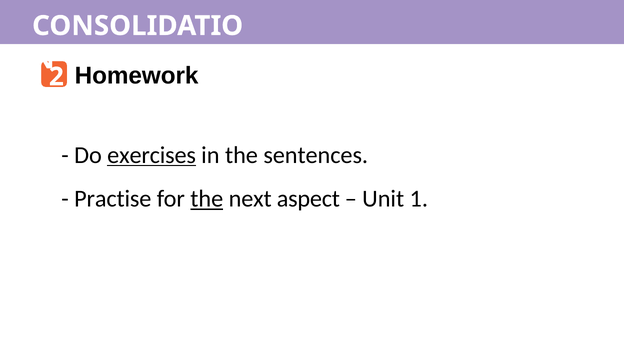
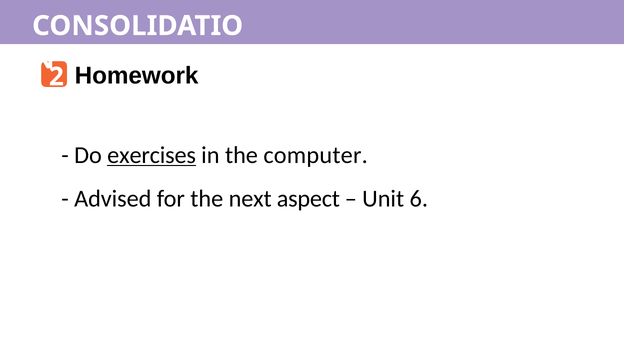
sentences: sentences -> computer
Practise: Practise -> Advised
the at (207, 199) underline: present -> none
1: 1 -> 6
